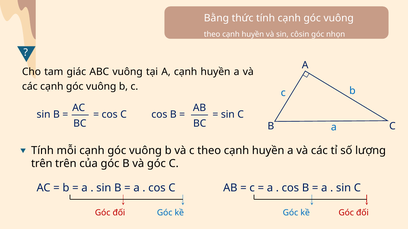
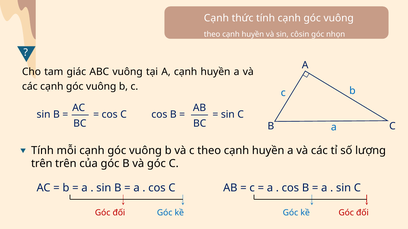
Bằng at (216, 18): Bằng -> Cạnh
